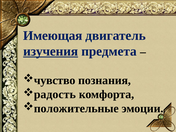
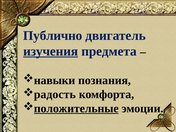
Имеющая: Имеющая -> Публично
чувство: чувство -> навыки
положительные underline: none -> present
